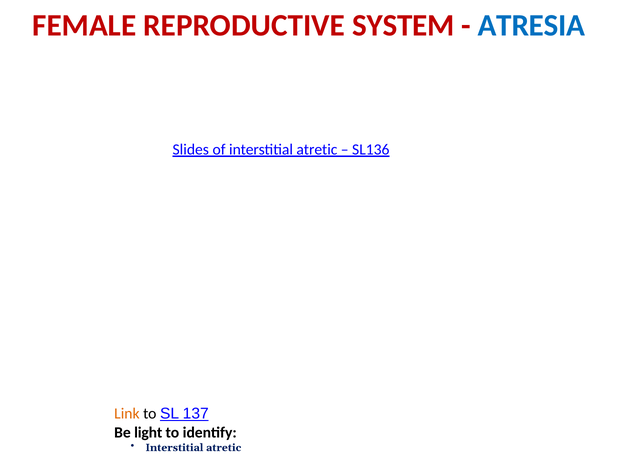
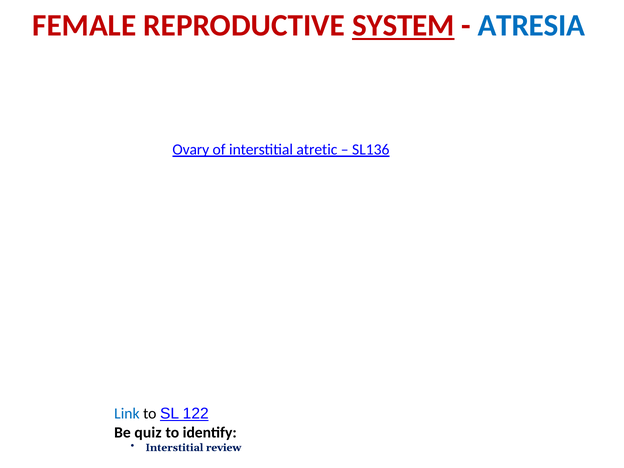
SYSTEM underline: none -> present
Slides: Slides -> Ovary
Link colour: orange -> blue
137: 137 -> 122
light: light -> quiz
atretic at (224, 448): atretic -> review
